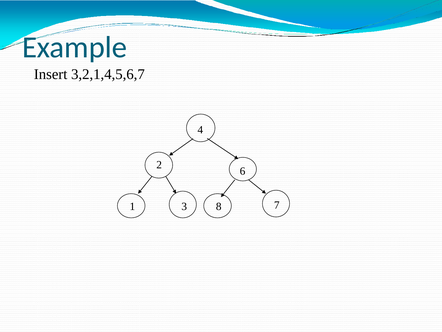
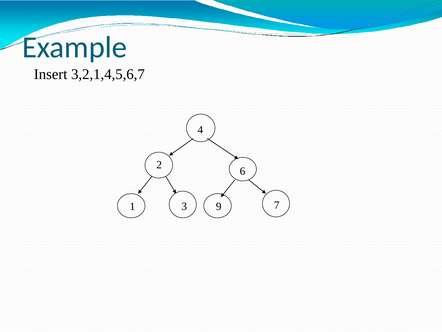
8: 8 -> 9
